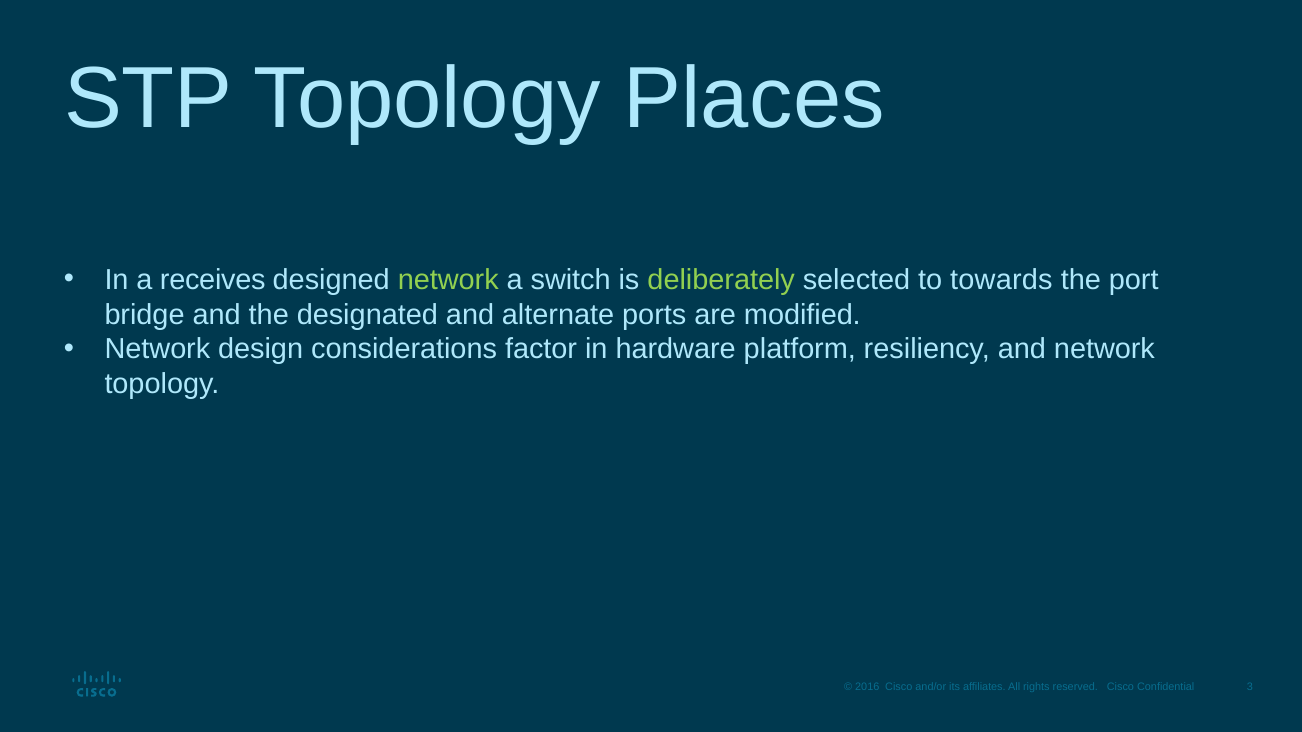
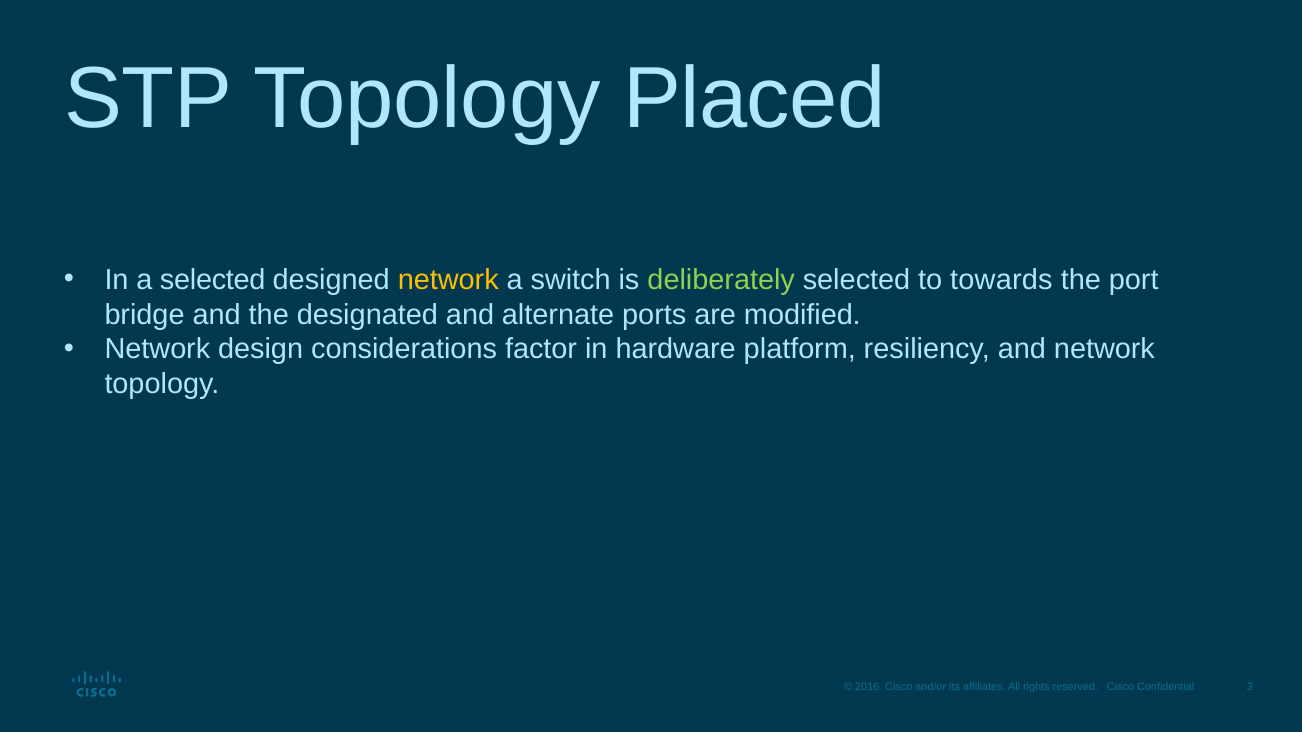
Places: Places -> Placed
a receives: receives -> selected
network at (448, 280) colour: light green -> yellow
